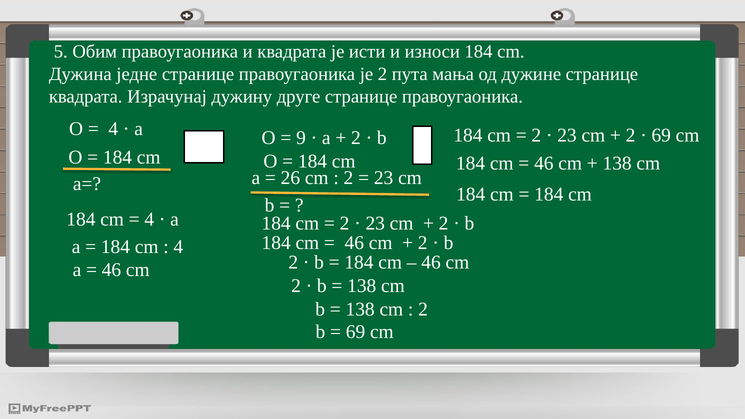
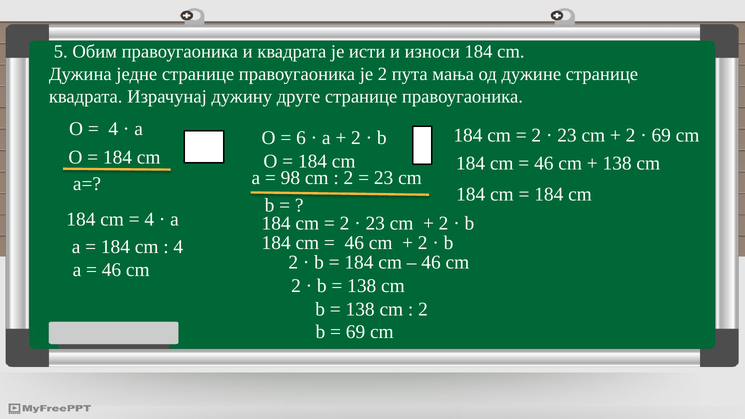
9: 9 -> 6
26: 26 -> 98
